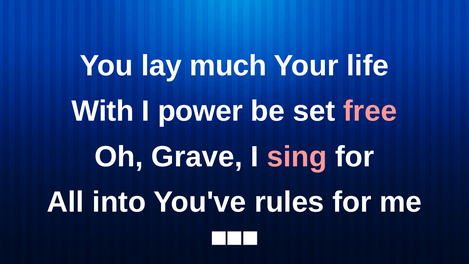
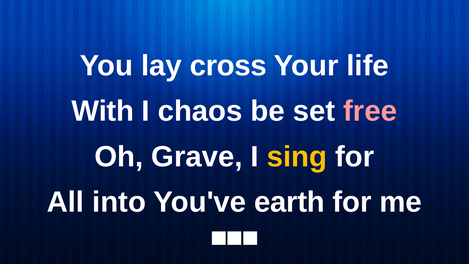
much: much -> cross
power: power -> chaos
sing colour: pink -> yellow
rules: rules -> earth
